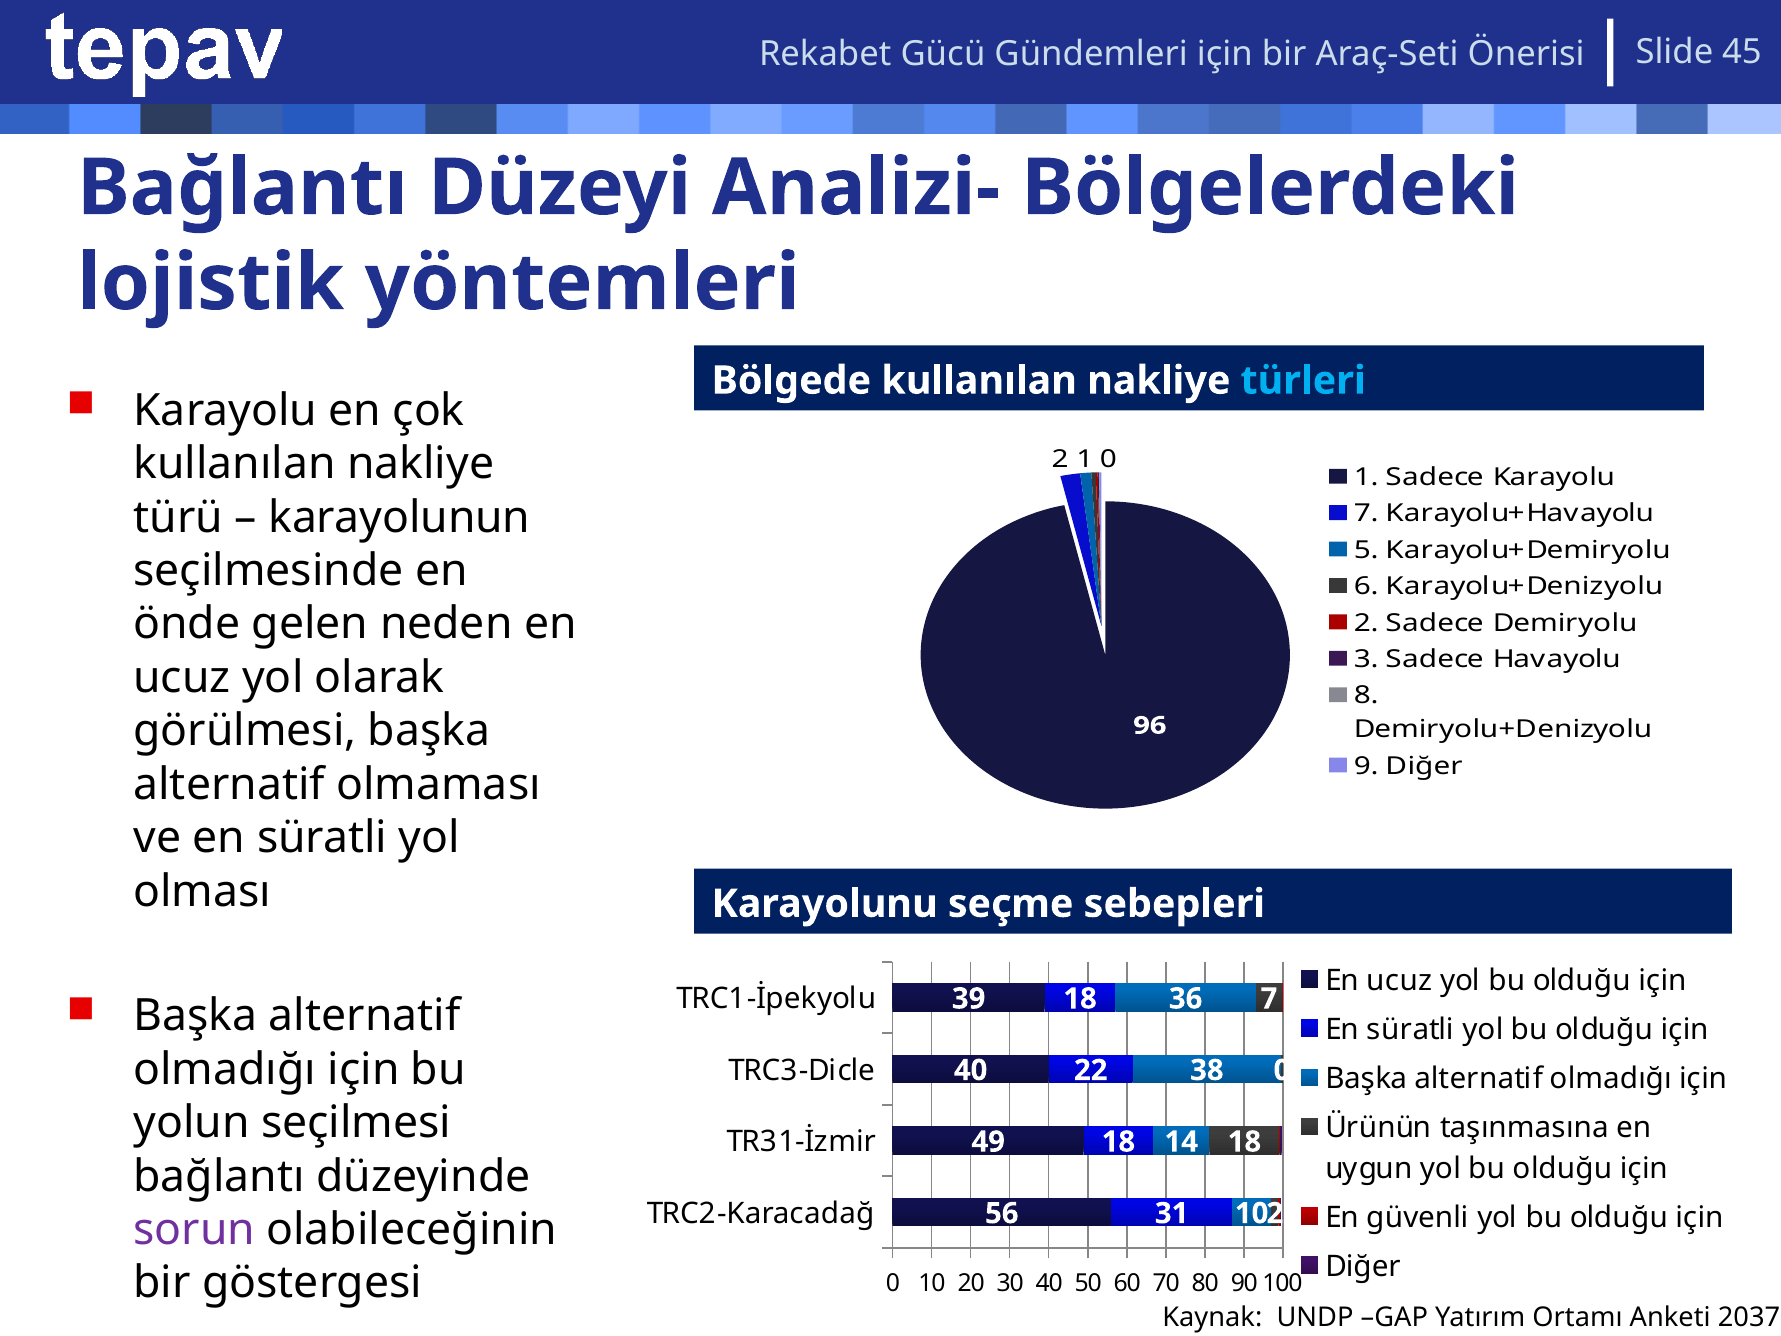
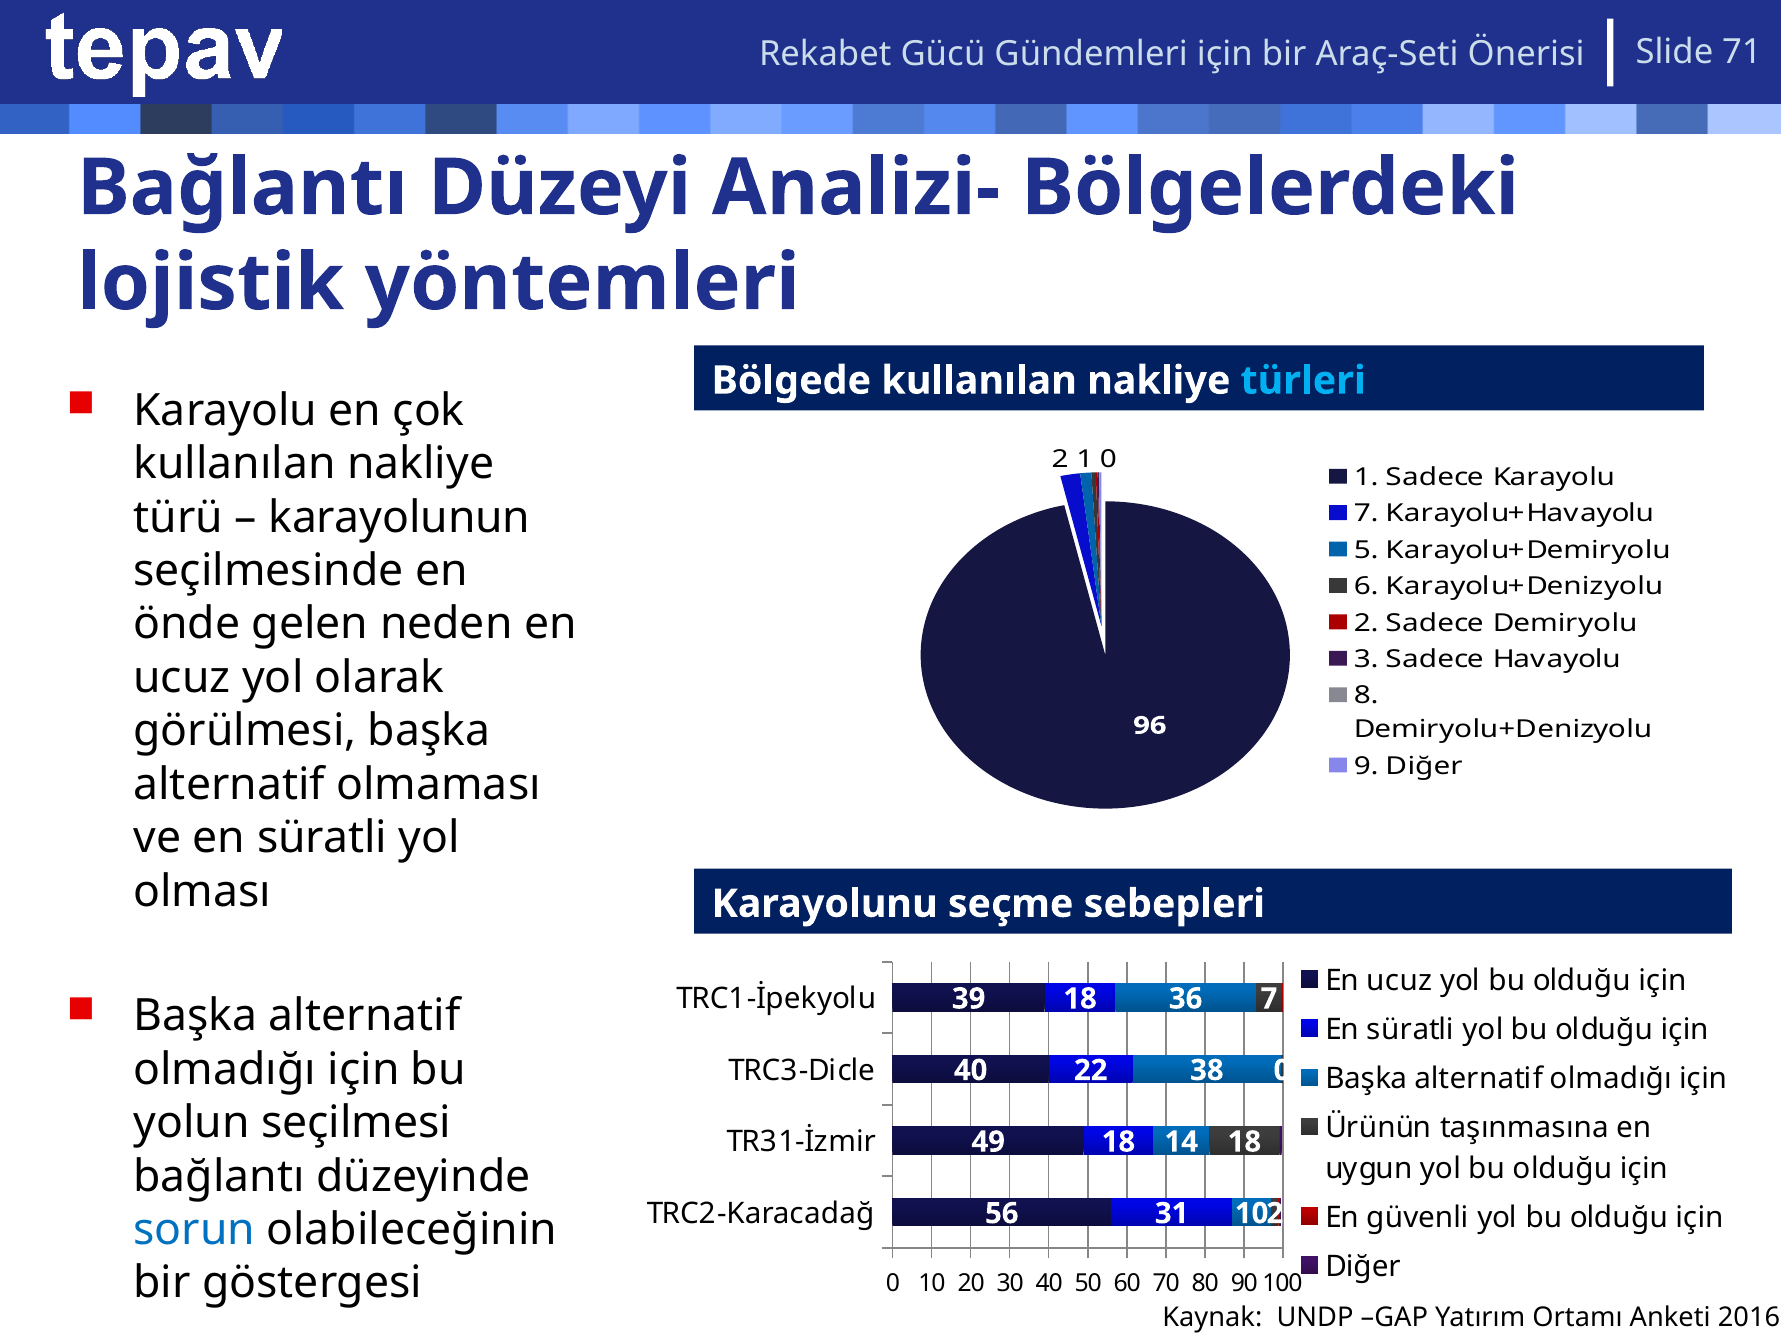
45: 45 -> 71
sorun colour: purple -> blue
2037: 2037 -> 2016
